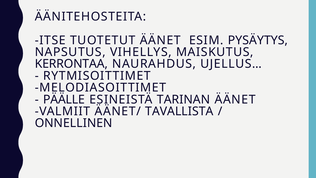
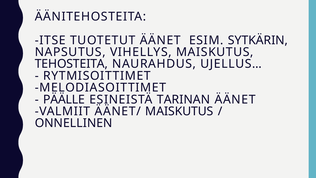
PYSÄYTYS: PYSÄYTYS -> SYTKÄRIN
KERRONTAA: KERRONTAA -> TEHOSTEITA
ÄÄNET/ TAVALLISTA: TAVALLISTA -> MAISKUTUS
